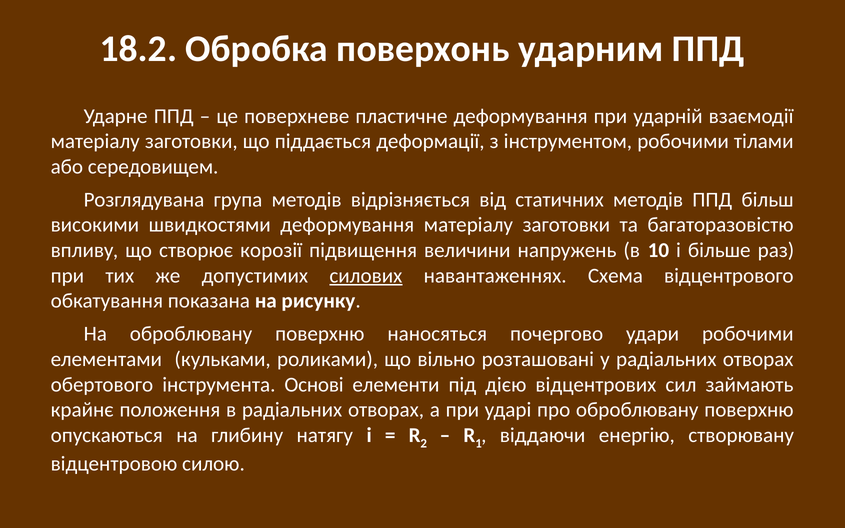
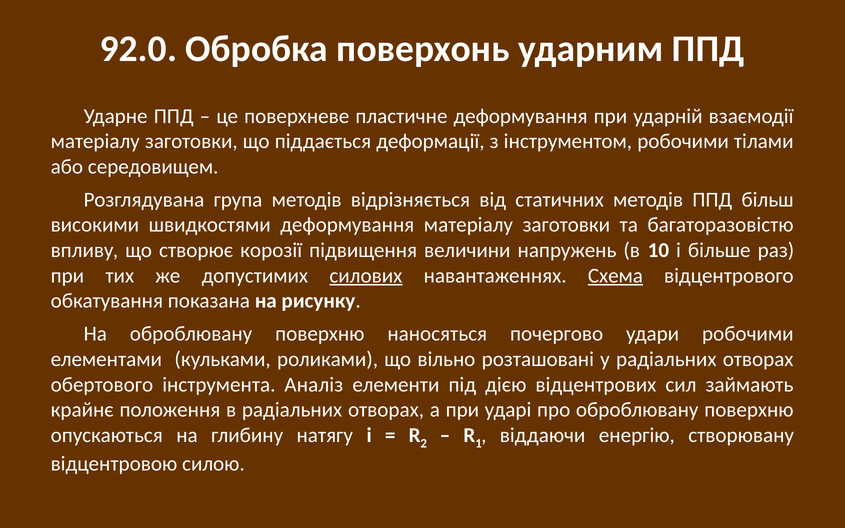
18.2: 18.2 -> 92.0
Схема underline: none -> present
Основі: Основі -> Аналіз
